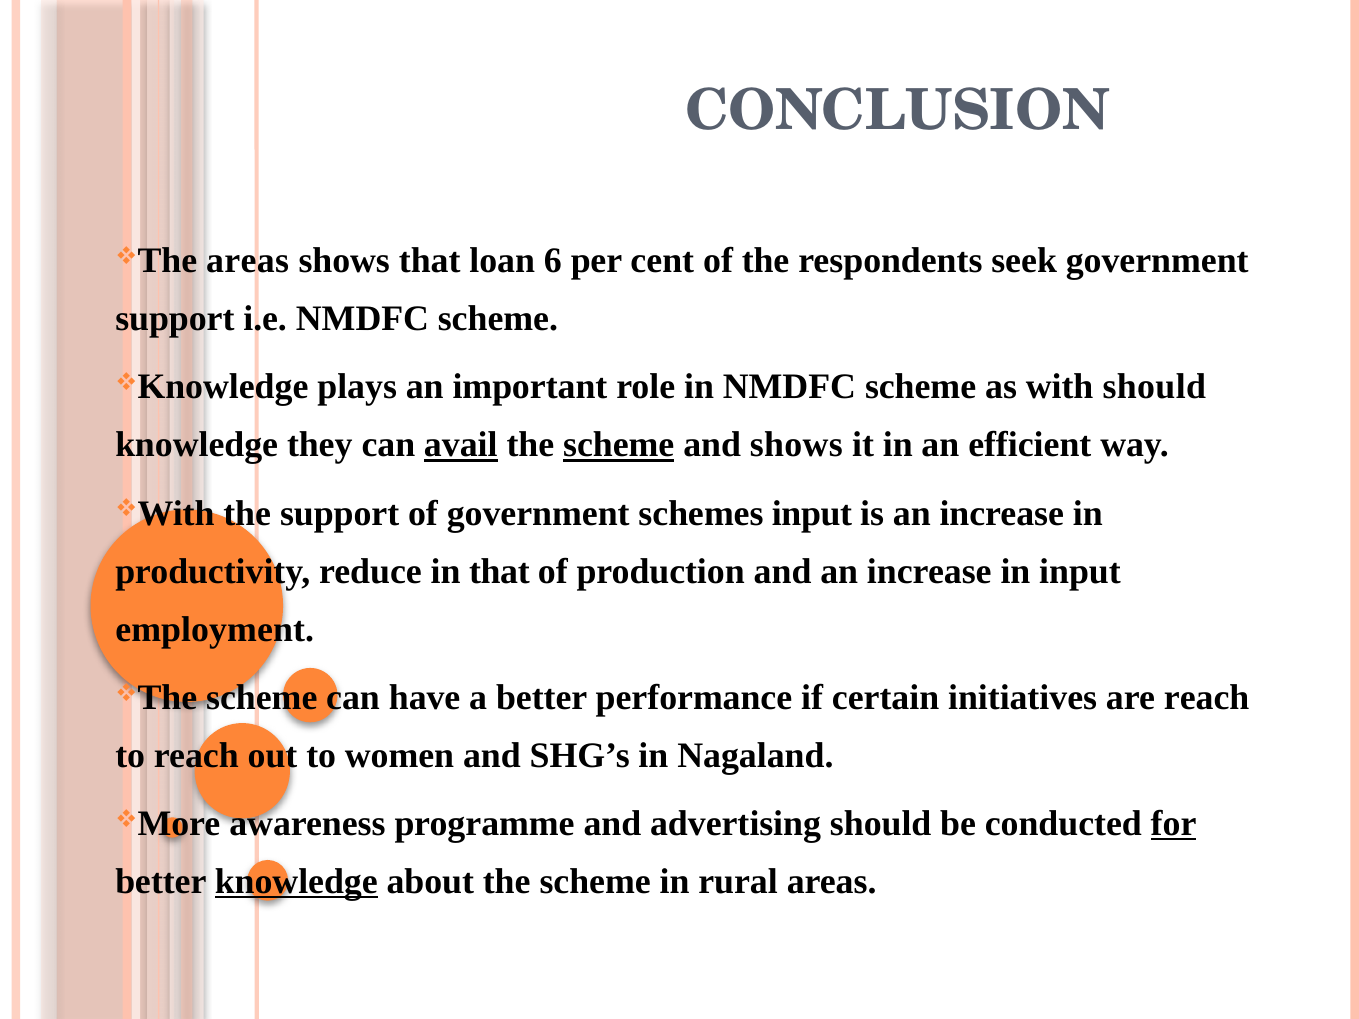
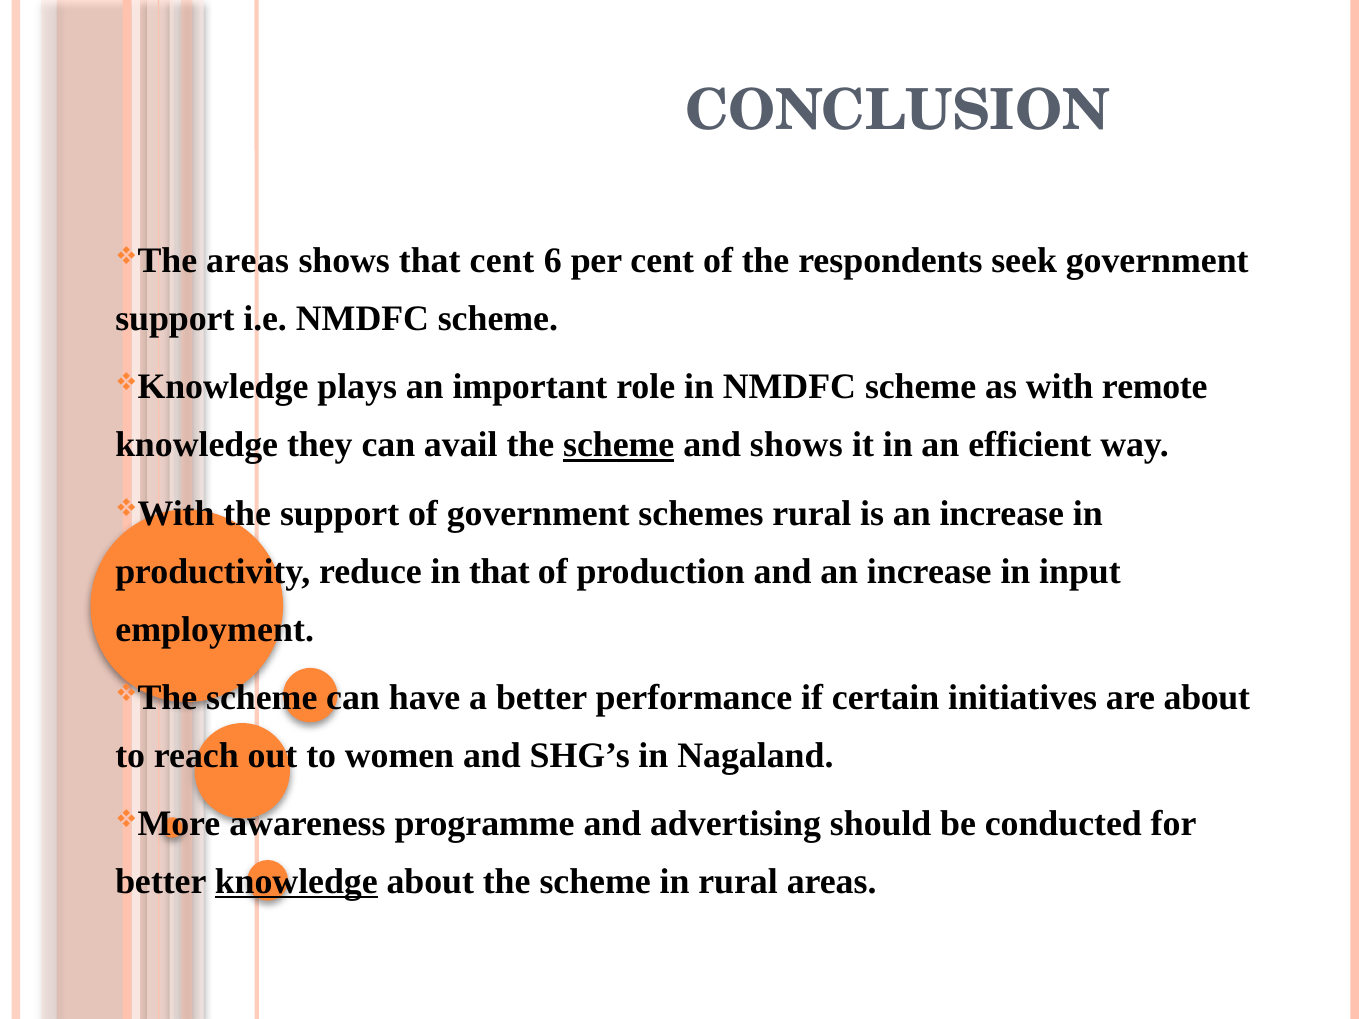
that loan: loan -> cent
with should: should -> remote
avail underline: present -> none
schemes input: input -> rural
are reach: reach -> about
for underline: present -> none
